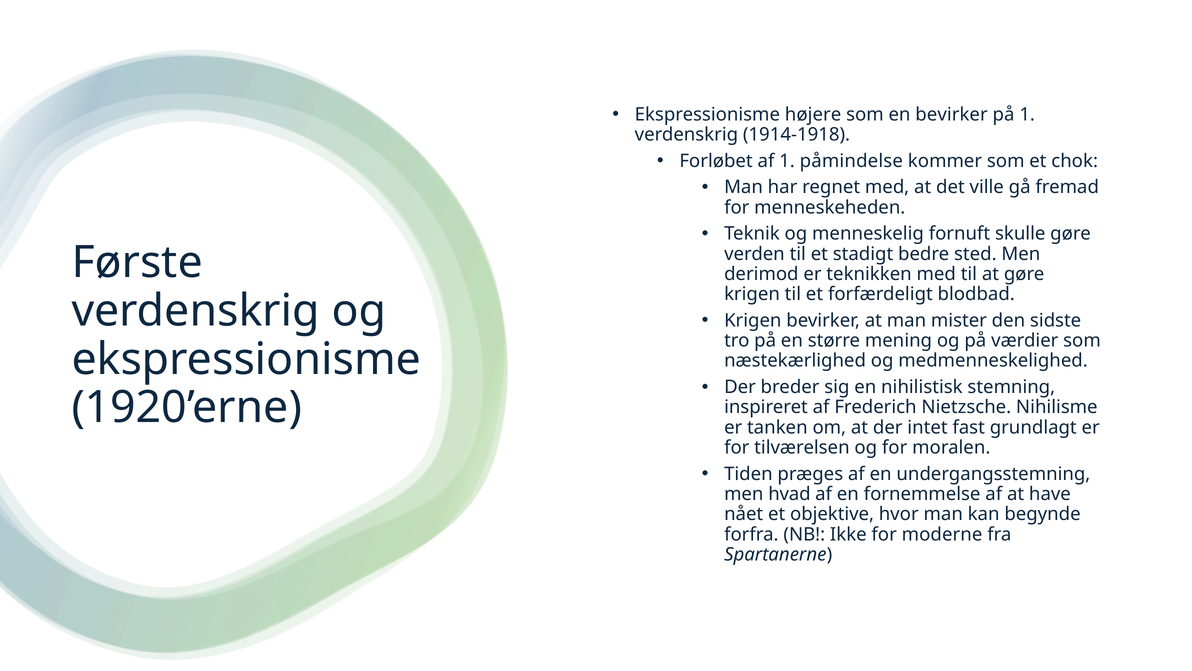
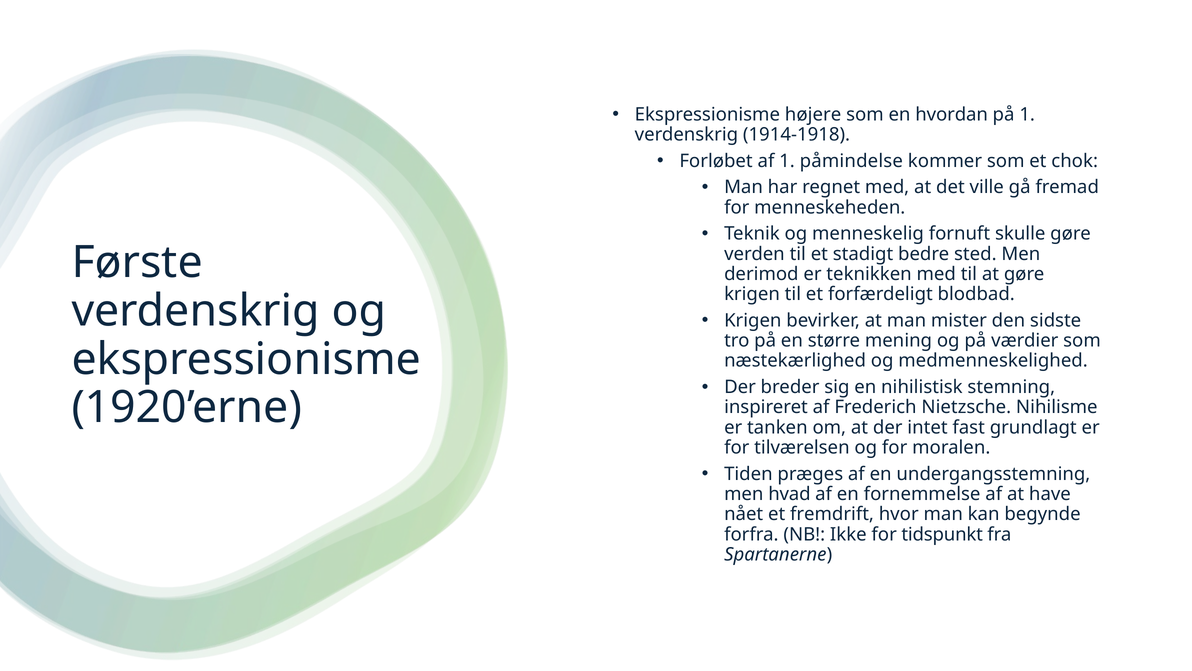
en bevirker: bevirker -> hvordan
objektive: objektive -> fremdrift
moderne: moderne -> tidspunkt
